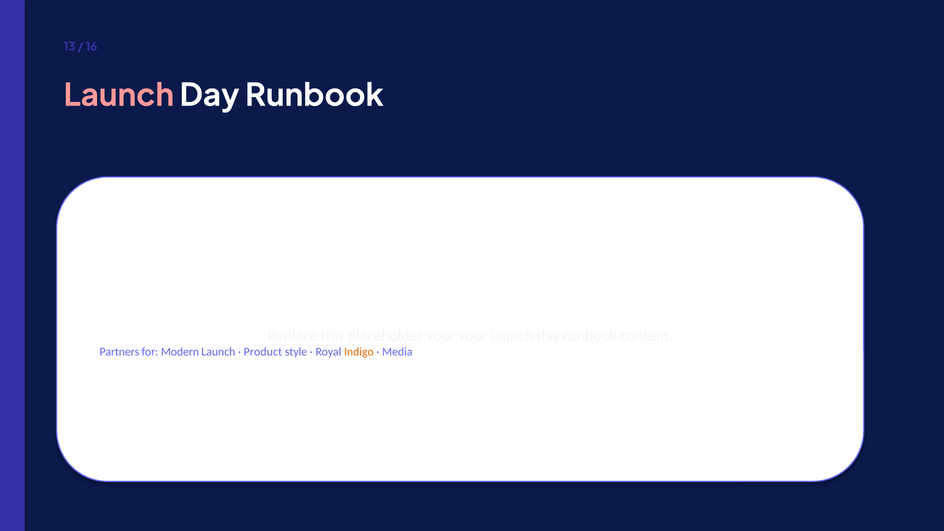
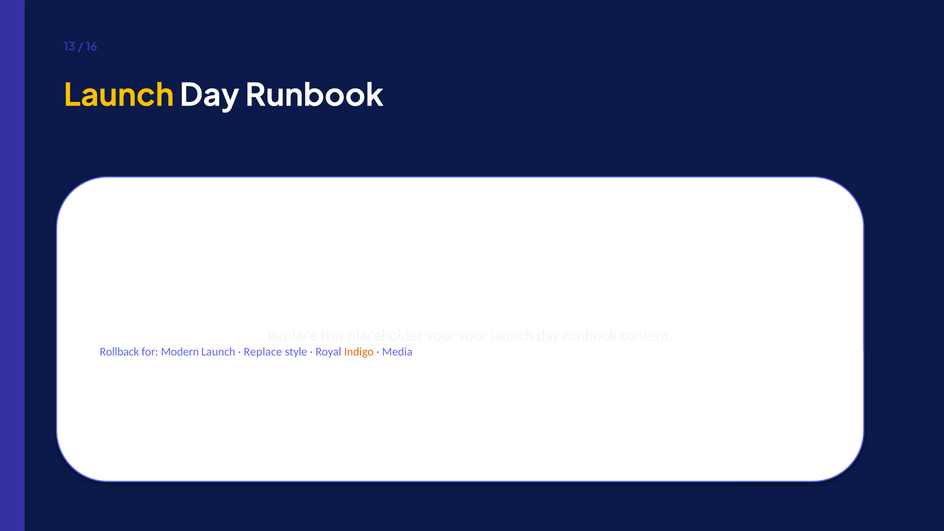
Launch at (119, 95) colour: pink -> yellow
Partners: Partners -> Rollback
Product at (263, 352): Product -> Replace
